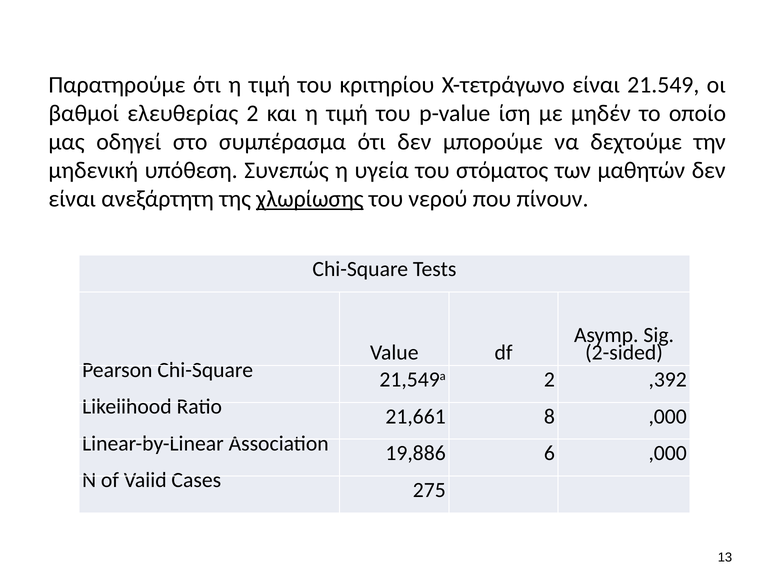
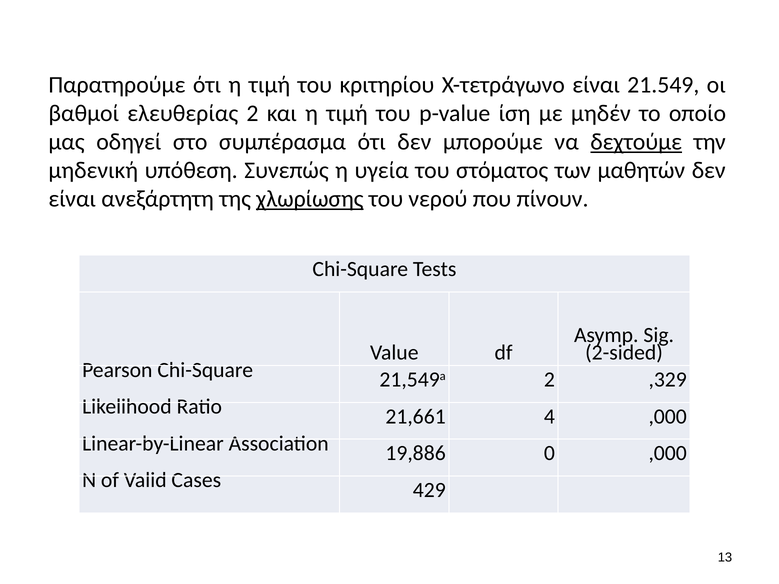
δεχτούμε underline: none -> present
,392: ,392 -> ,329
8: 8 -> 4
6: 6 -> 0
275: 275 -> 429
